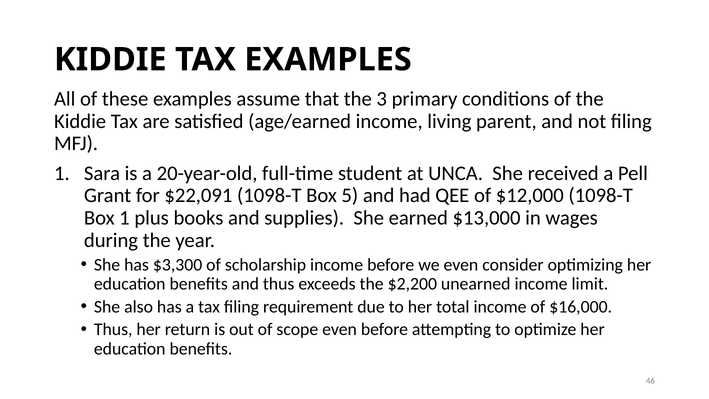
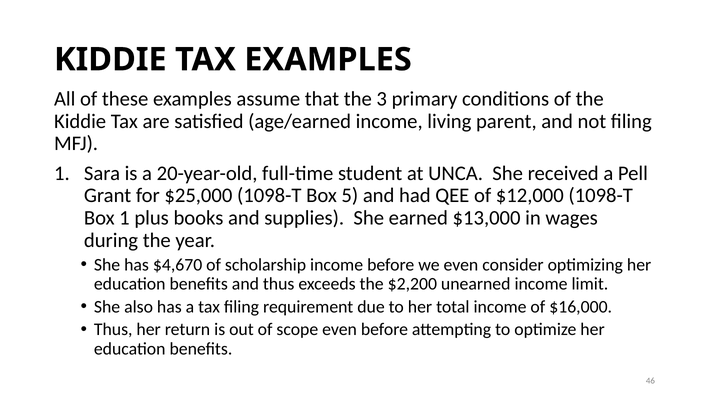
$22,091: $22,091 -> $25,000
$3,300: $3,300 -> $4,670
